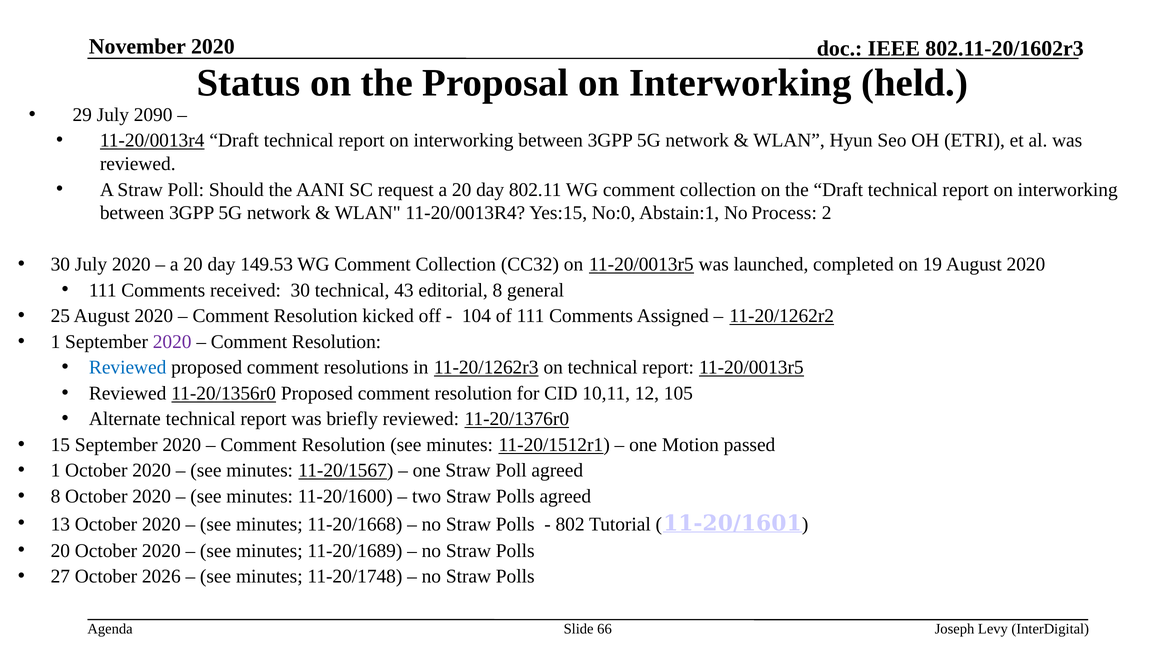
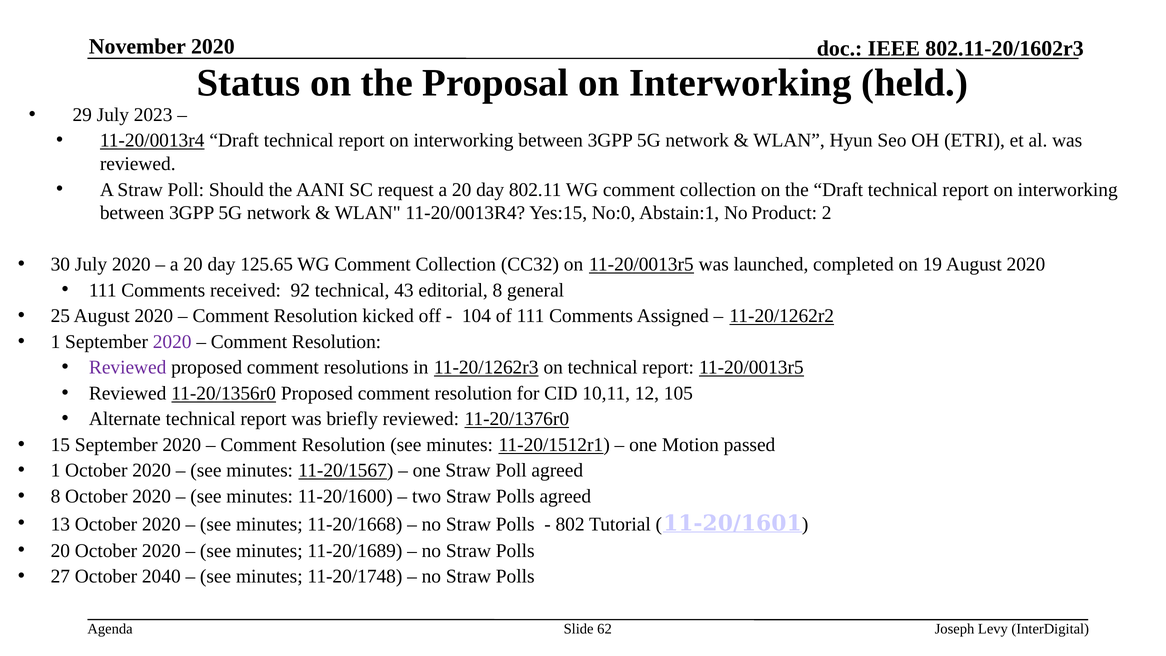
2090: 2090 -> 2023
Process: Process -> Product
149.53: 149.53 -> 125.65
received 30: 30 -> 92
Reviewed at (128, 367) colour: blue -> purple
2026: 2026 -> 2040
66: 66 -> 62
